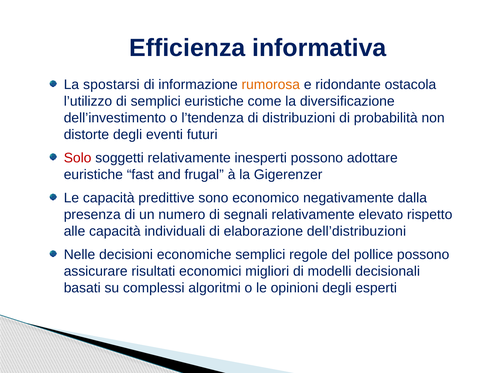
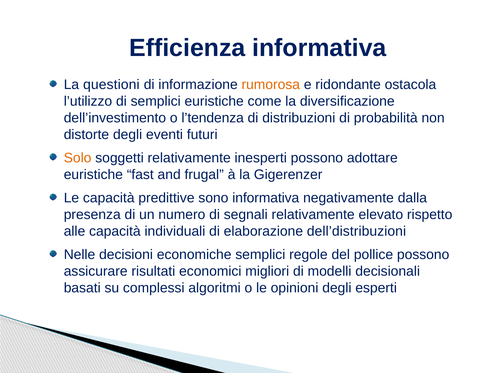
spostarsi: spostarsi -> questioni
Solo colour: red -> orange
sono economico: economico -> informativa
